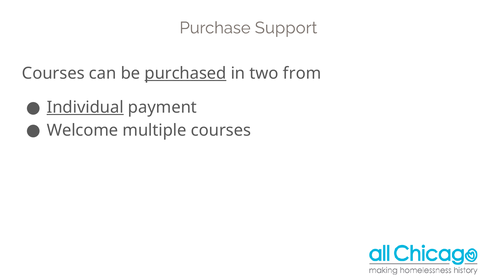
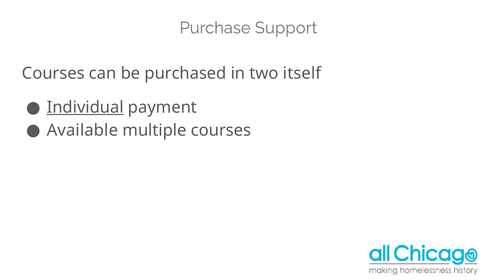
purchased underline: present -> none
from: from -> itself
Welcome: Welcome -> Available
